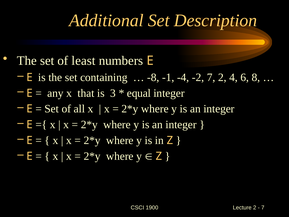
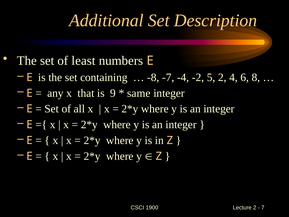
-1: -1 -> -7
-2 7: 7 -> 5
3: 3 -> 9
equal: equal -> same
